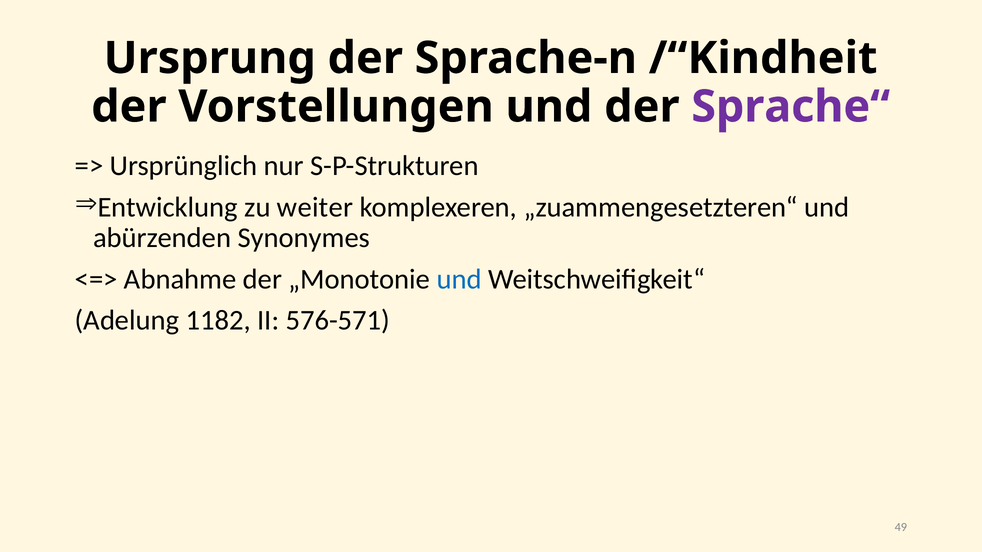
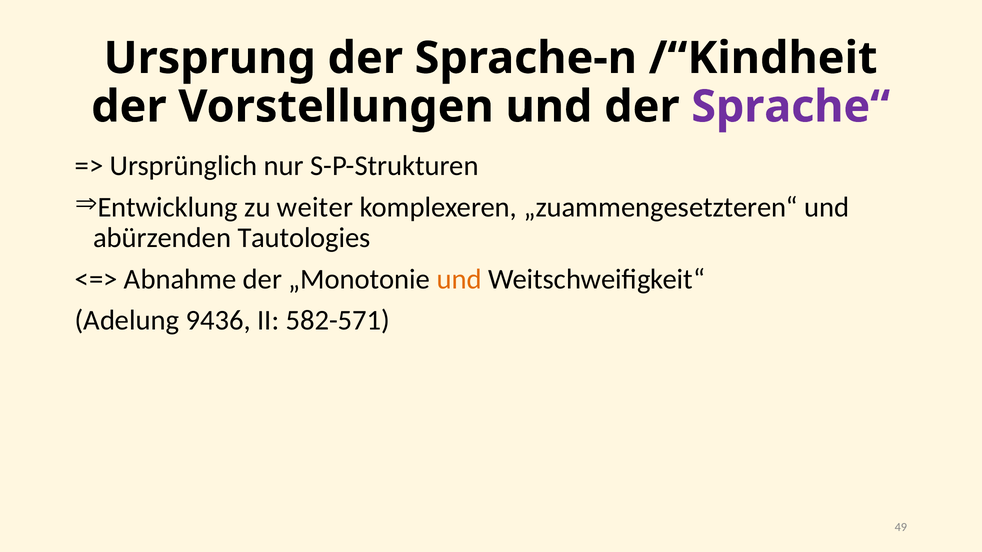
Synonymes: Synonymes -> Tautologies
und at (459, 279) colour: blue -> orange
1182: 1182 -> 9436
576-571: 576-571 -> 582-571
